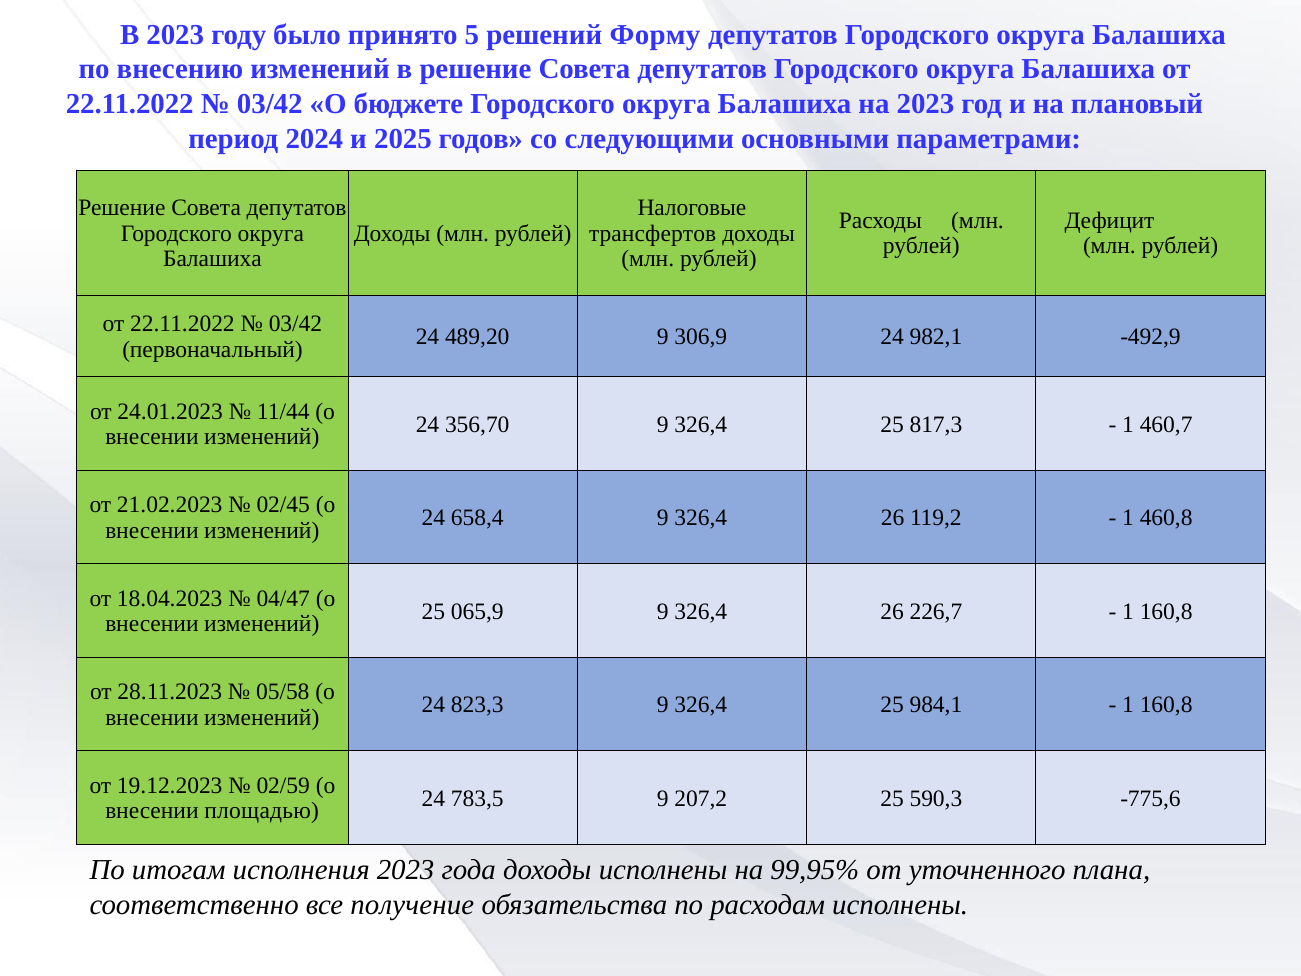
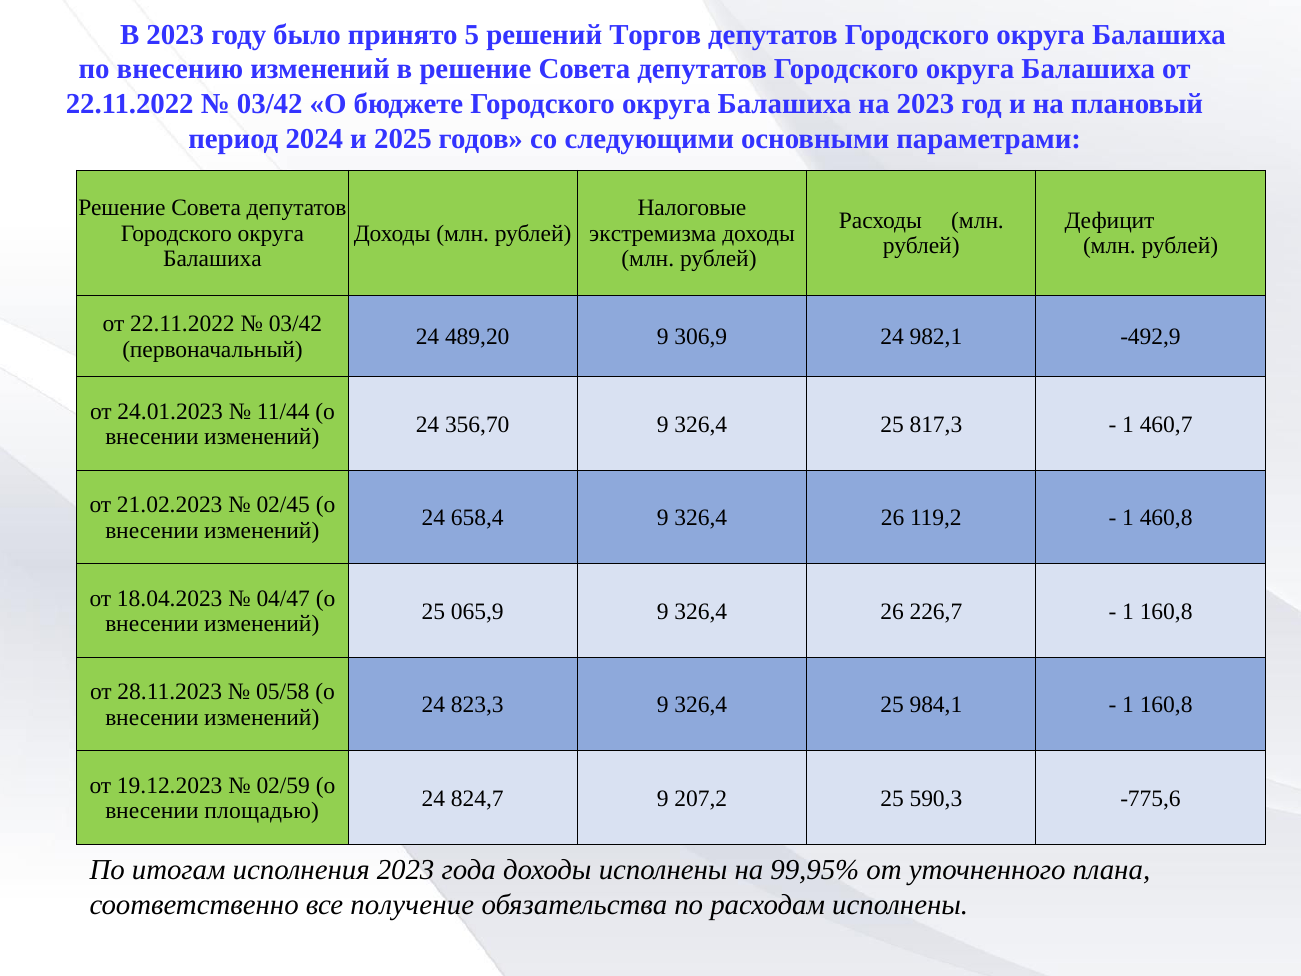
Форму: Форму -> Торгов
трансфертов: трансфертов -> экстремизма
783,5: 783,5 -> 824,7
